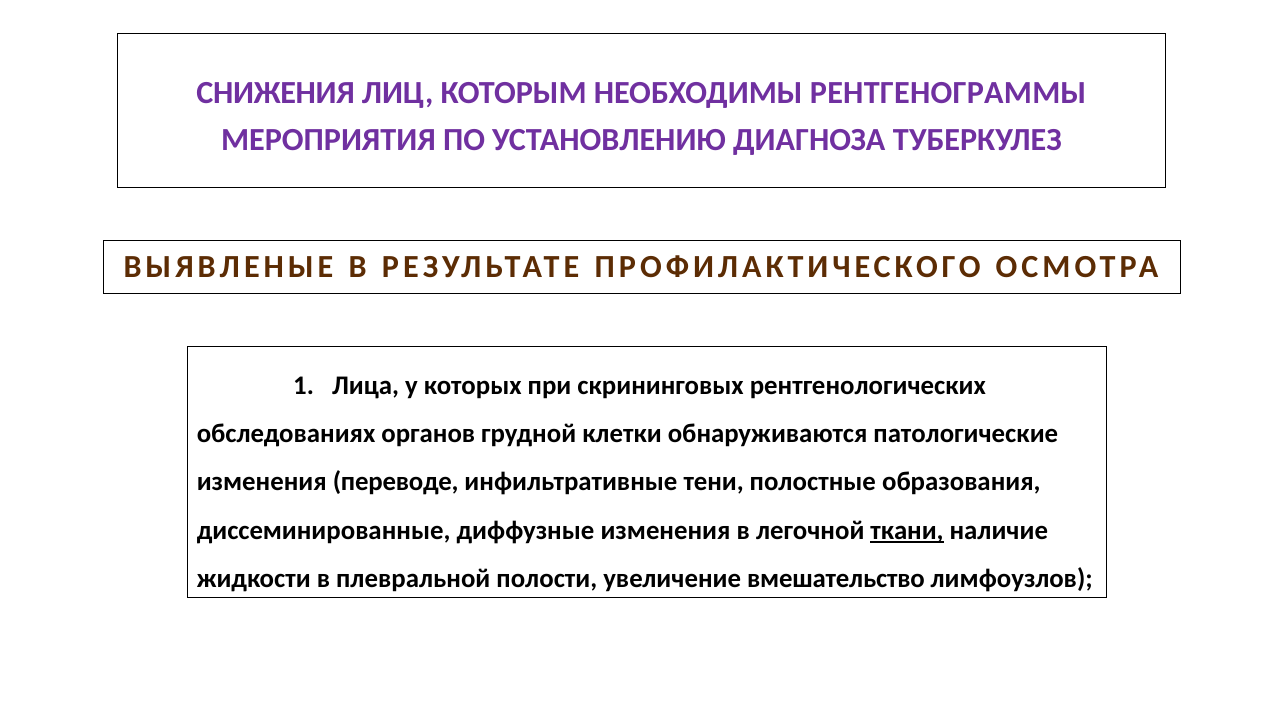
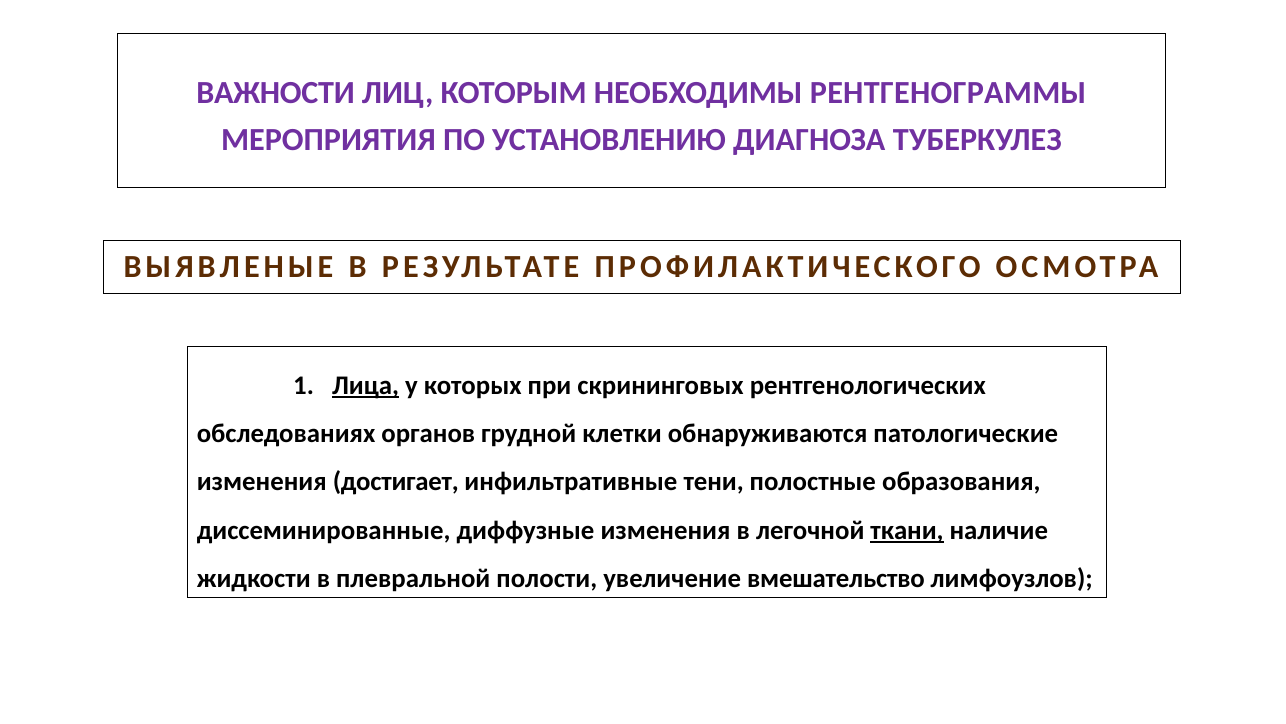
СНИЖЕНИЯ: СНИЖЕНИЯ -> ВАЖНОСТИ
Лица underline: none -> present
переводе: переводе -> достигает
